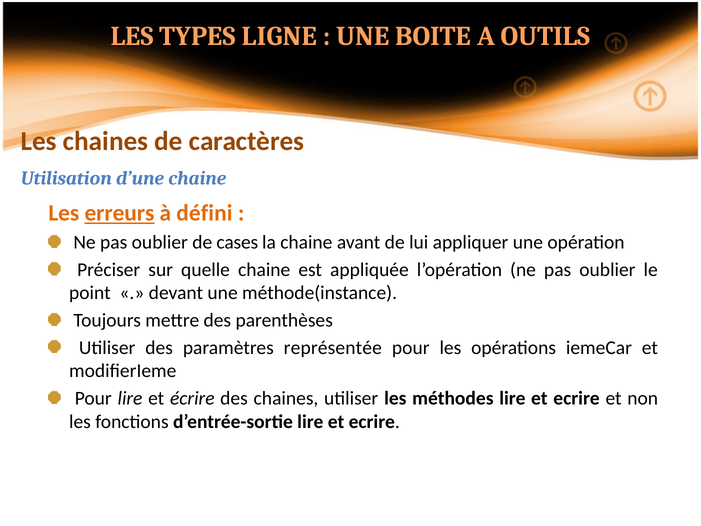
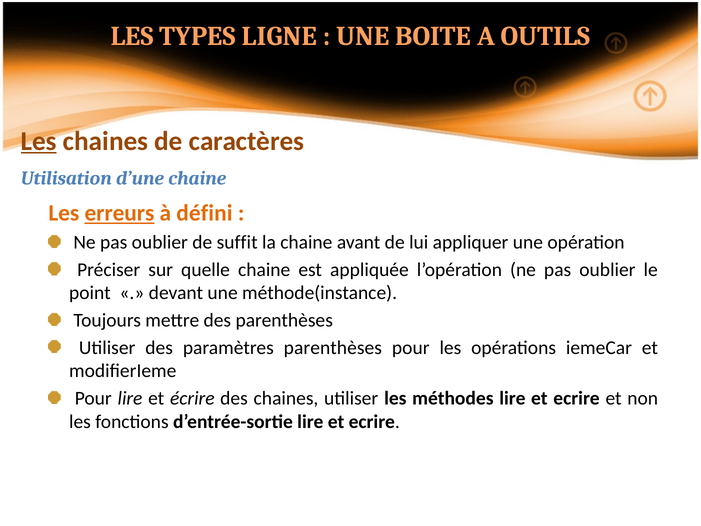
Les at (39, 141) underline: none -> present
cases: cases -> suffit
paramètres représentée: représentée -> parenthèses
